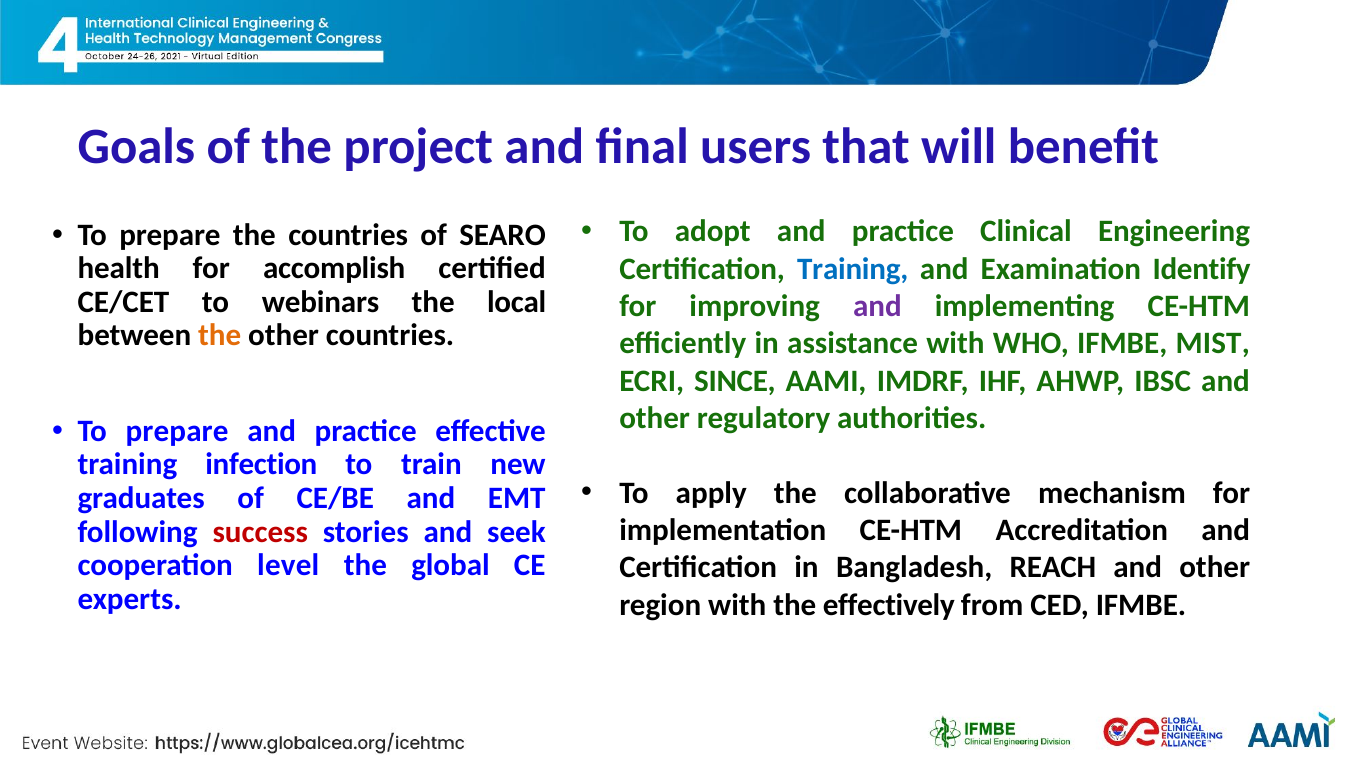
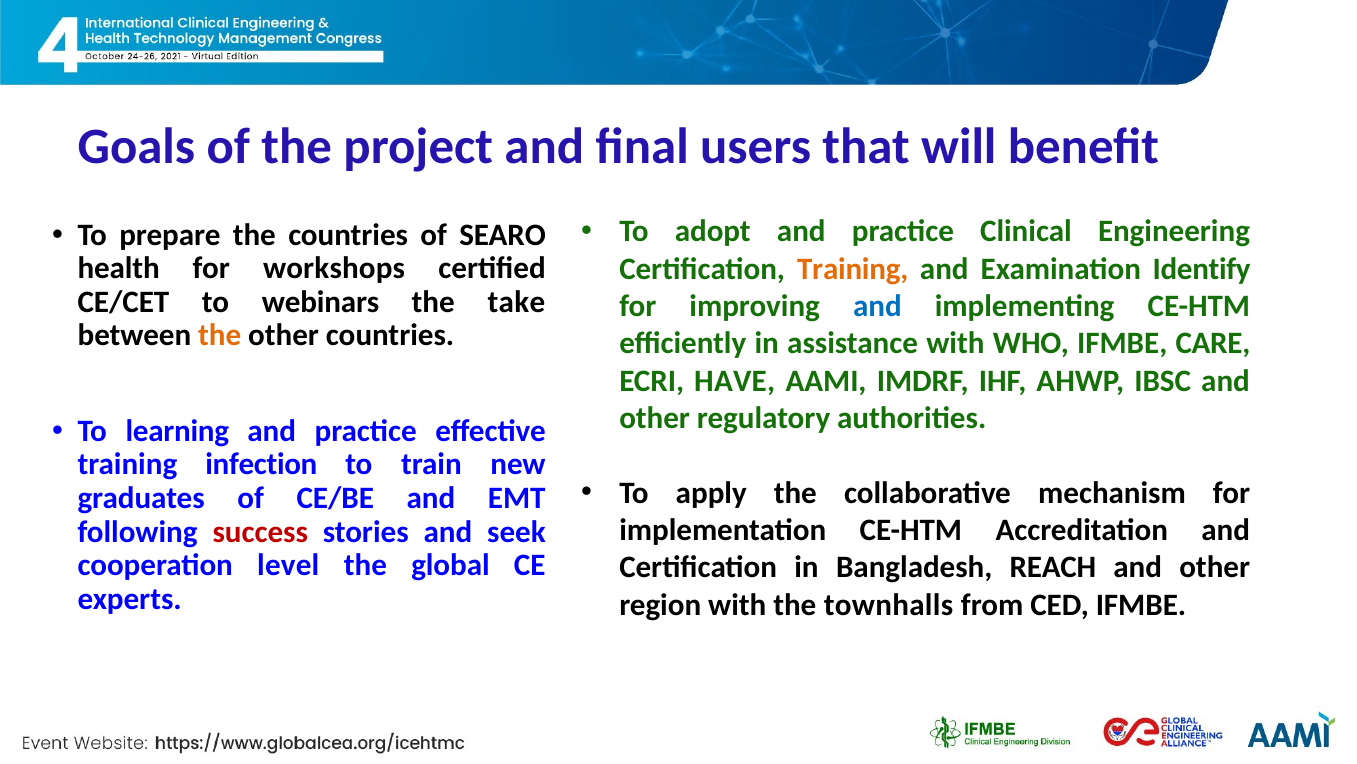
accomplish: accomplish -> workshops
Training at (853, 269) colour: blue -> orange
local: local -> take
and at (877, 306) colour: purple -> blue
MIST: MIST -> CARE
SINCE: SINCE -> HAVE
prepare at (177, 431): prepare -> learning
effectively: effectively -> townhalls
